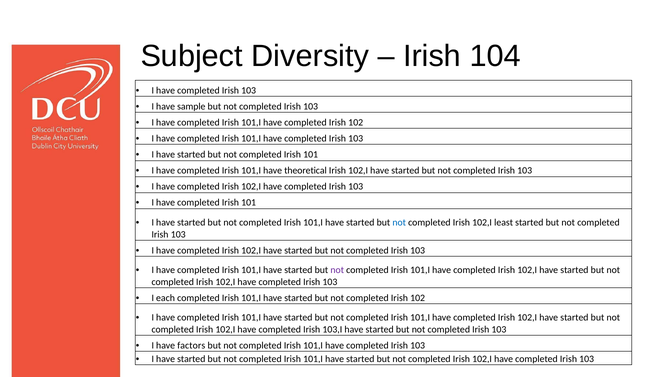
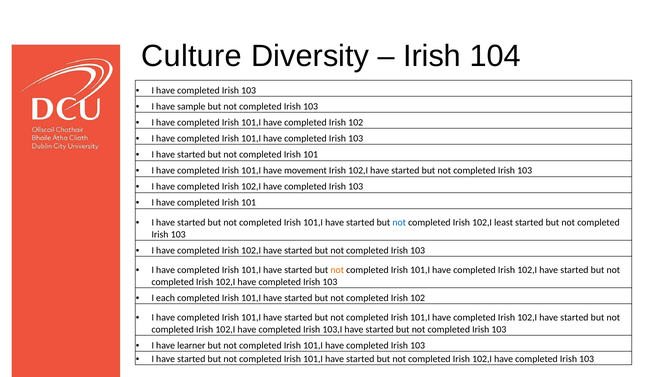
Subject: Subject -> Culture
theoretical: theoretical -> movement
not at (337, 270) colour: purple -> orange
factors: factors -> learner
